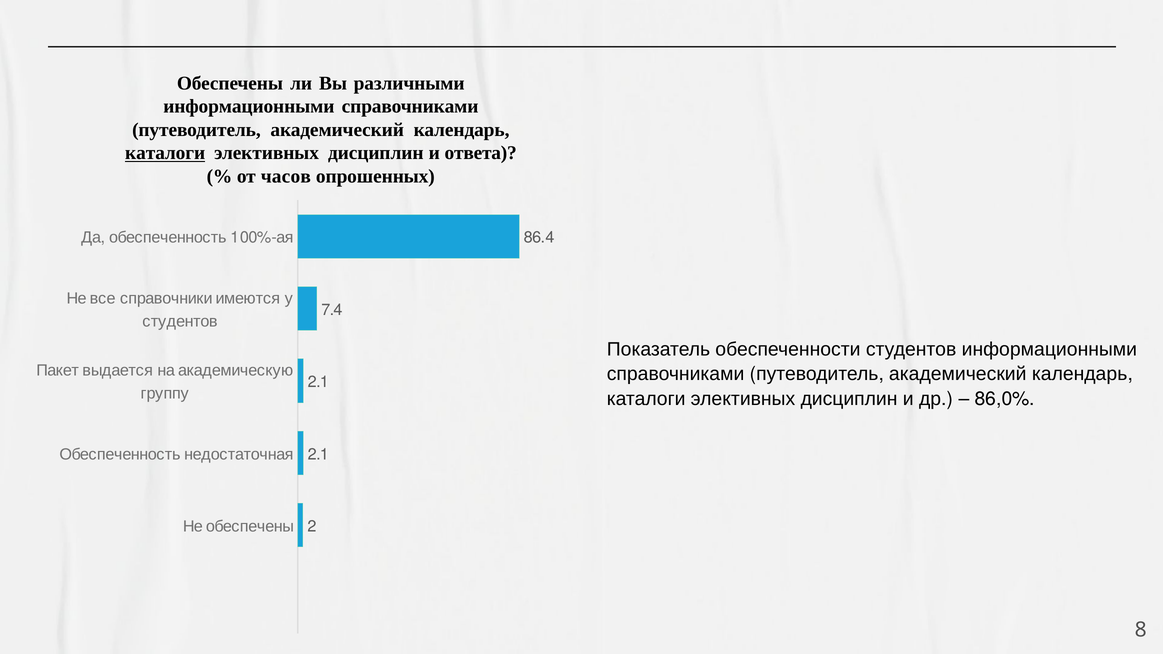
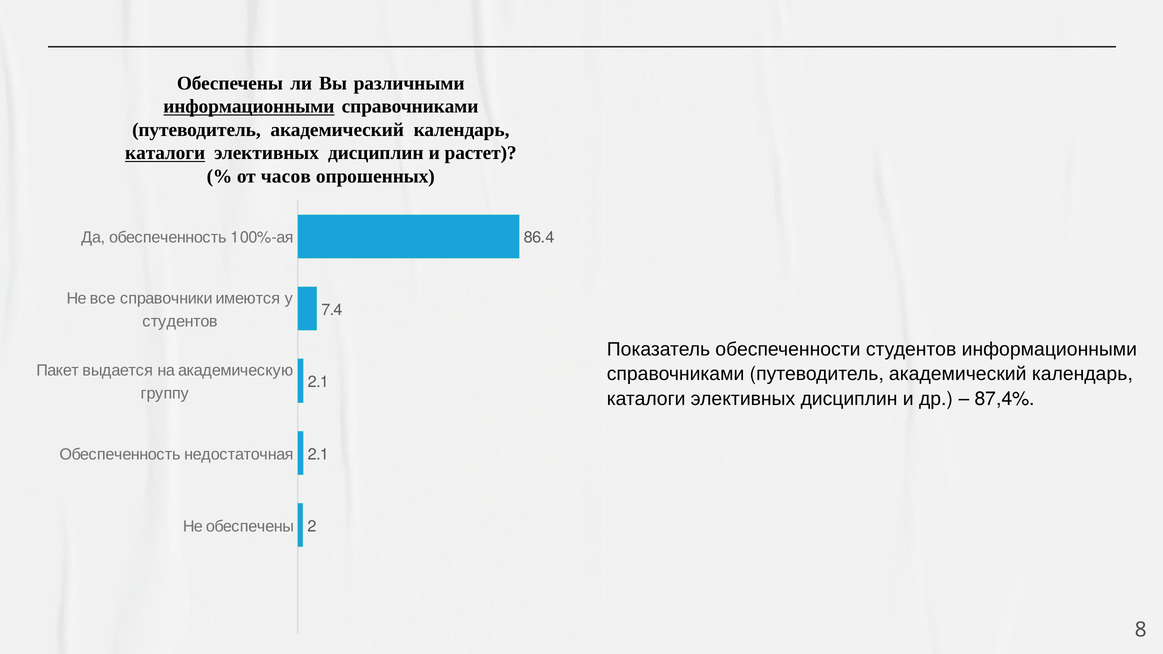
информационными at (249, 107) underline: none -> present
ответа: ответа -> растет
86,0%: 86,0% -> 87,4%
